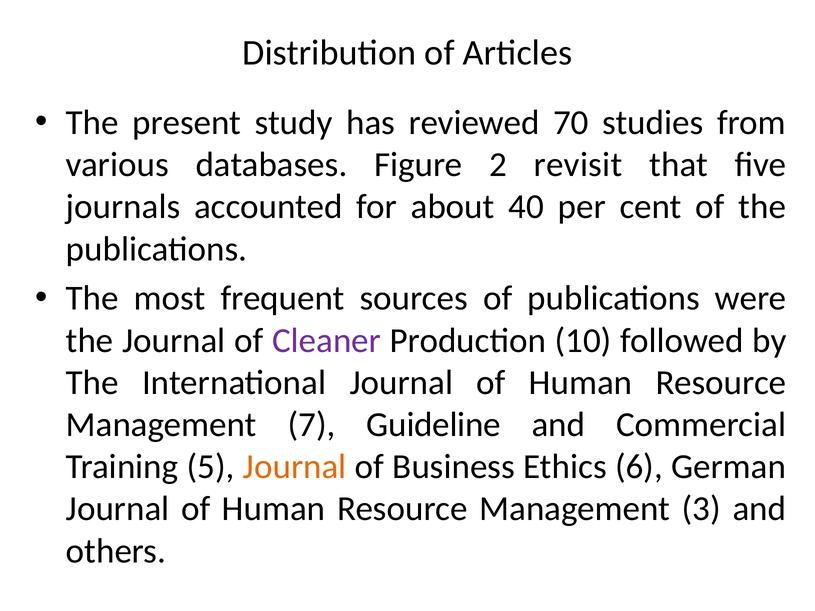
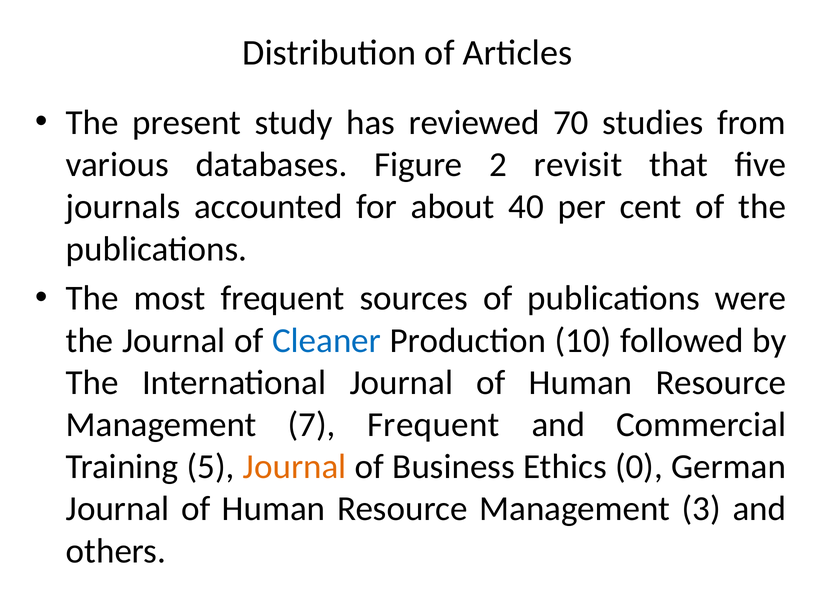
Cleaner colour: purple -> blue
7 Guideline: Guideline -> Frequent
6: 6 -> 0
